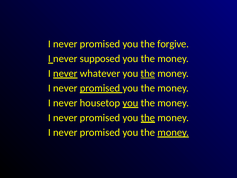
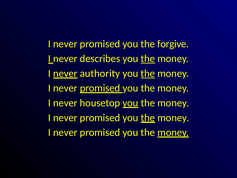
supposed: supposed -> describes
the at (148, 59) underline: none -> present
whatever: whatever -> authority
